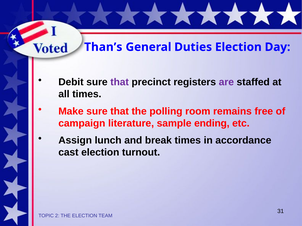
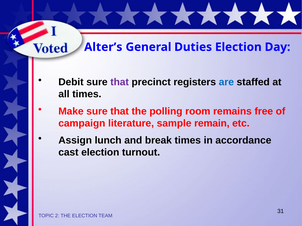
Than’s: Than’s -> Alter’s
are colour: purple -> blue
ending: ending -> remain
